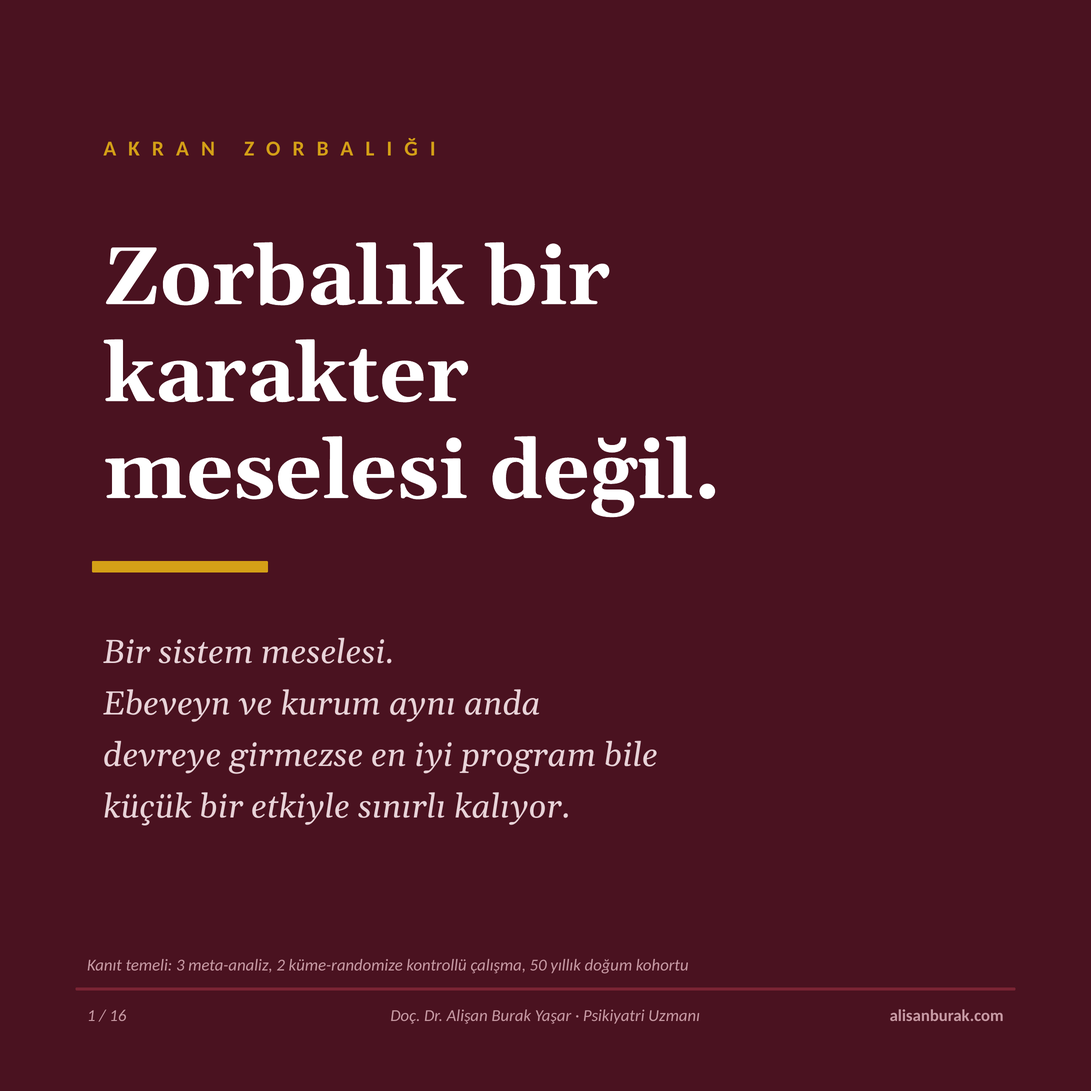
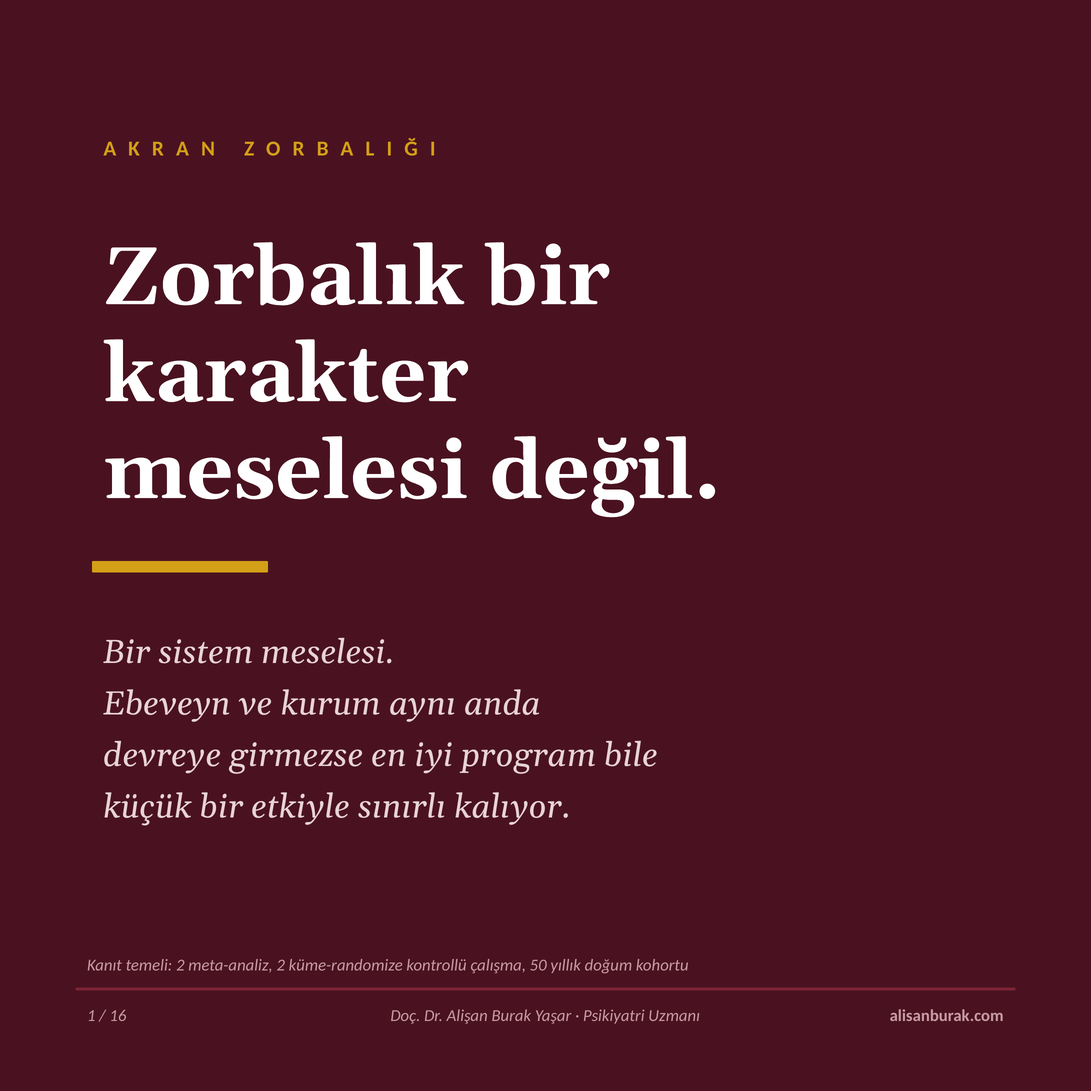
temeli 3: 3 -> 2
